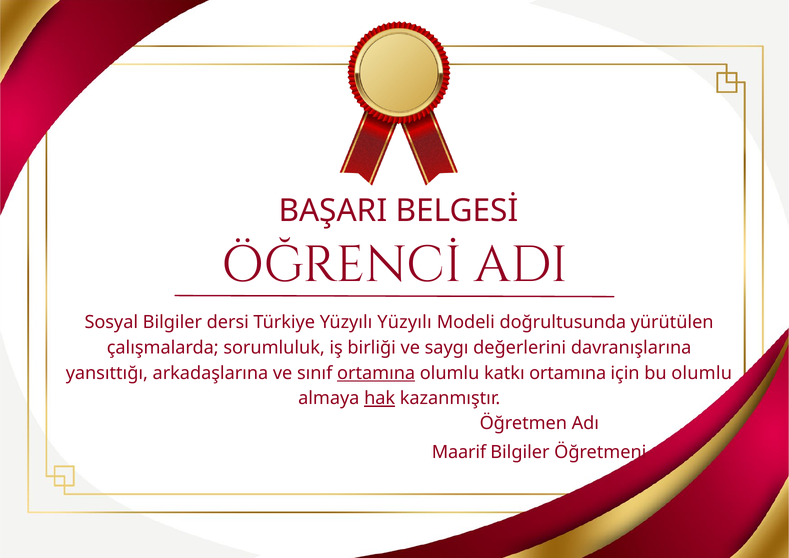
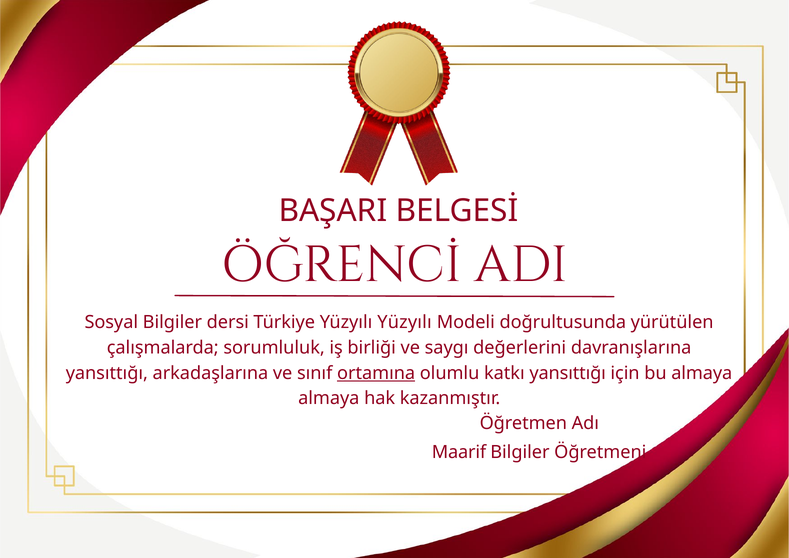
katkı ortamına: ortamına -> yansıttığı
bu olumlu: olumlu -> almaya
hak underline: present -> none
